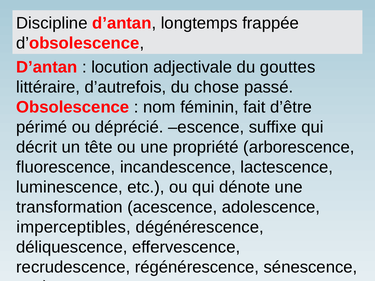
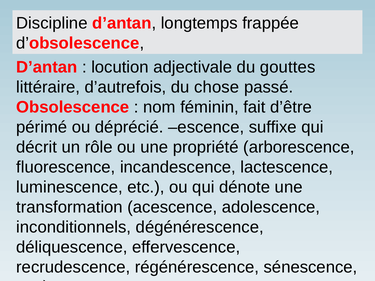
tête: tête -> rôle
imperceptibles: imperceptibles -> inconditionnels
